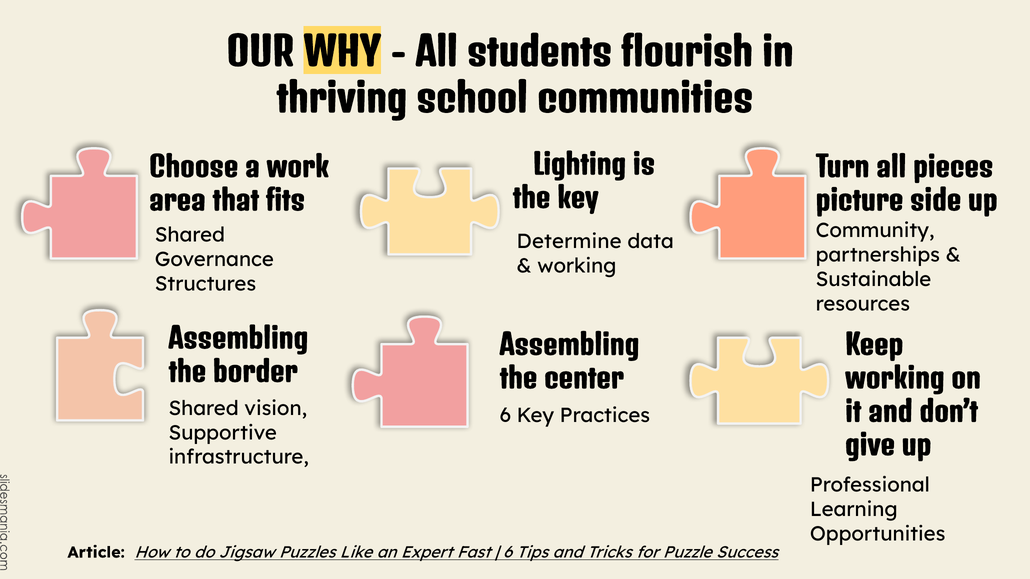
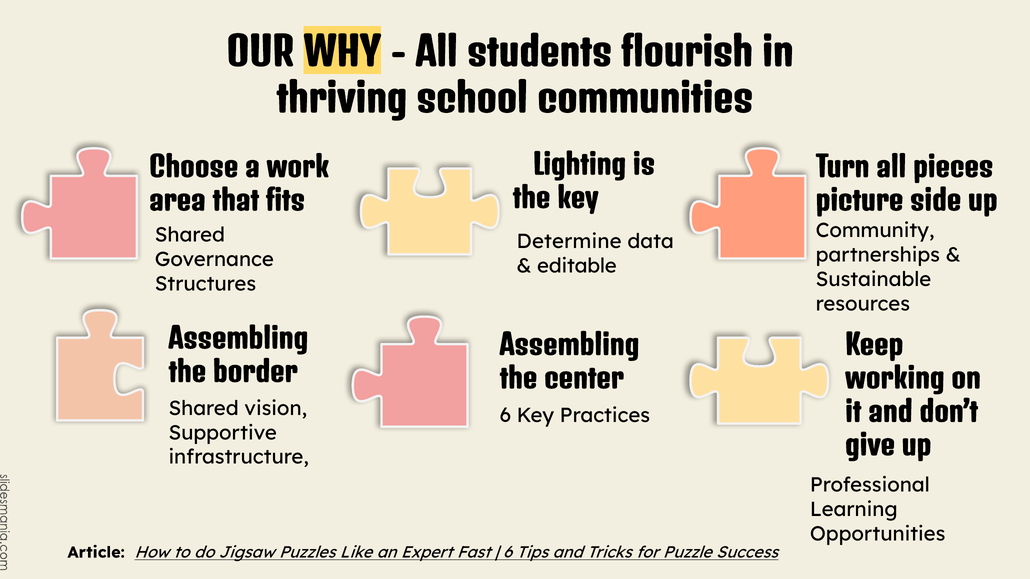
working at (577, 266): working -> editable
